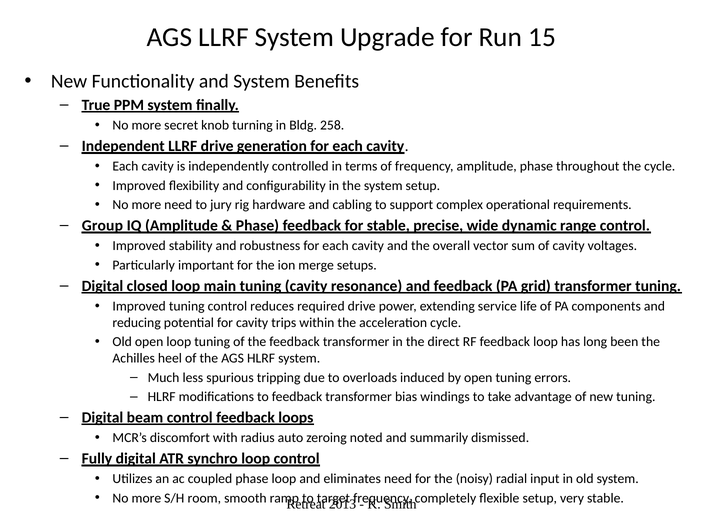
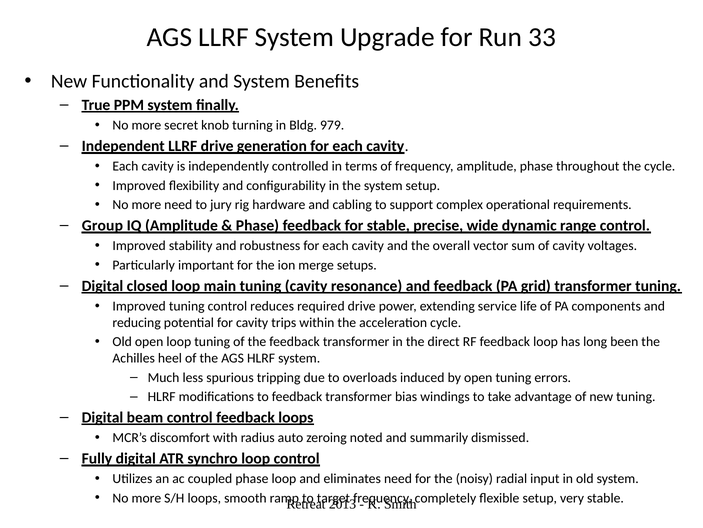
15: 15 -> 33
258: 258 -> 979
S/H room: room -> loops
